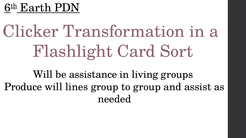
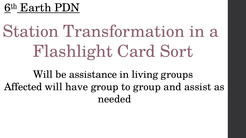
Clicker: Clicker -> Station
Produce: Produce -> Affected
lines: lines -> have
